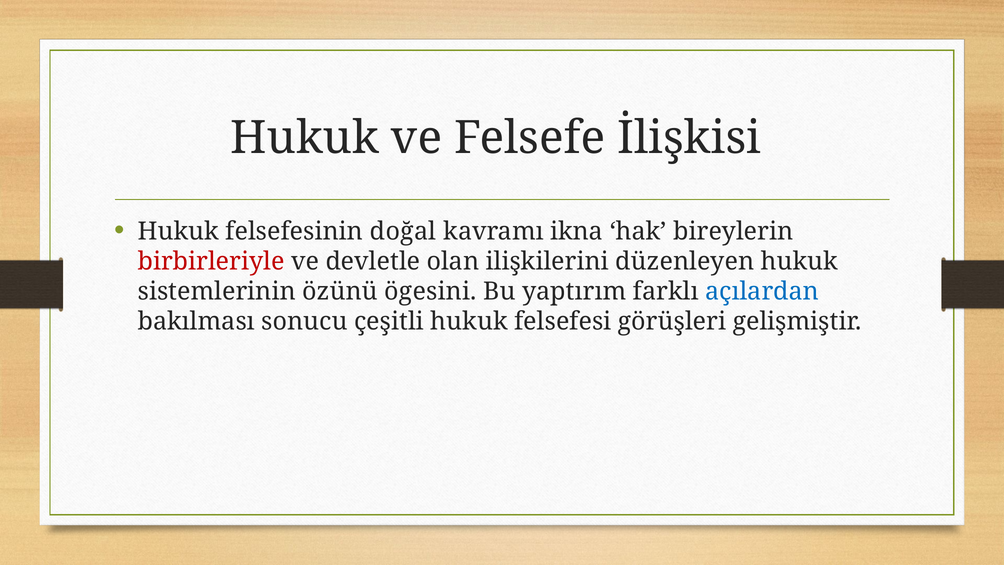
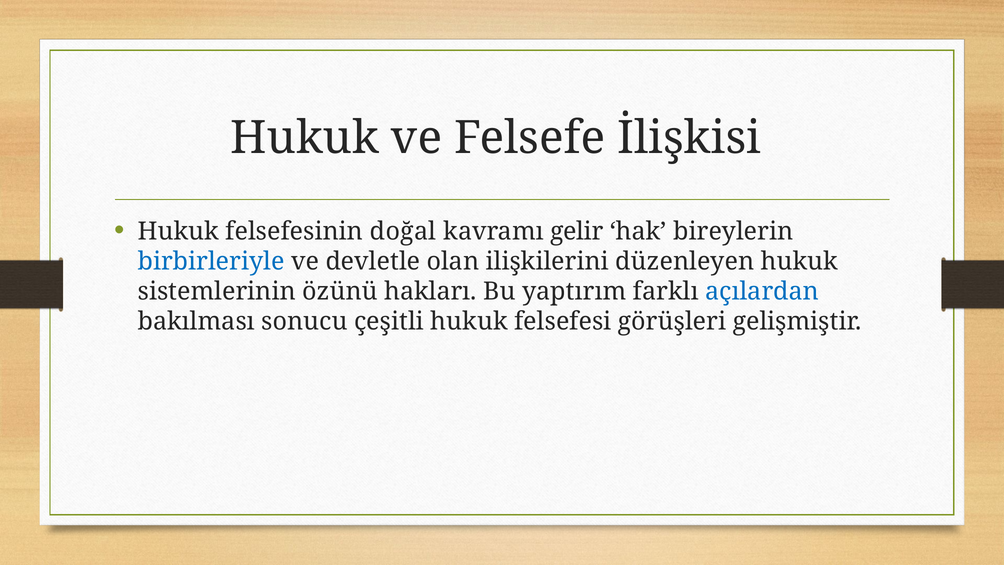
ikna: ikna -> gelir
birbirleriyle colour: red -> blue
ögesini: ögesini -> hakları
